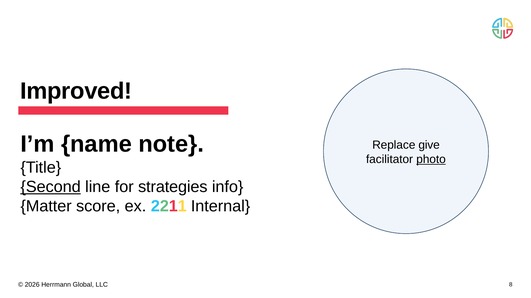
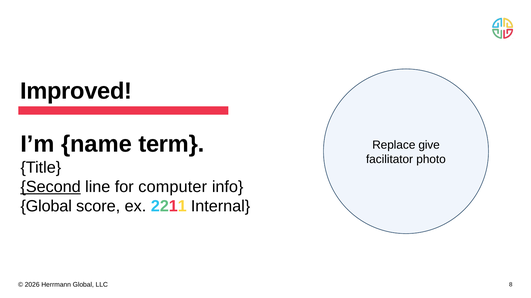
note: note -> term
photo underline: present -> none
strategies: strategies -> computer
Matter at (46, 207): Matter -> Global
